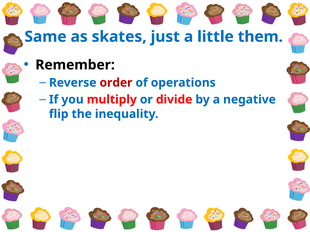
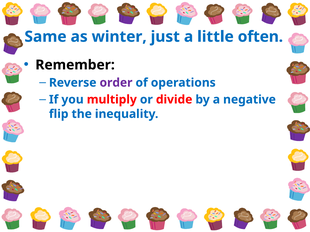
skates: skates -> winter
them: them -> often
order colour: red -> purple
